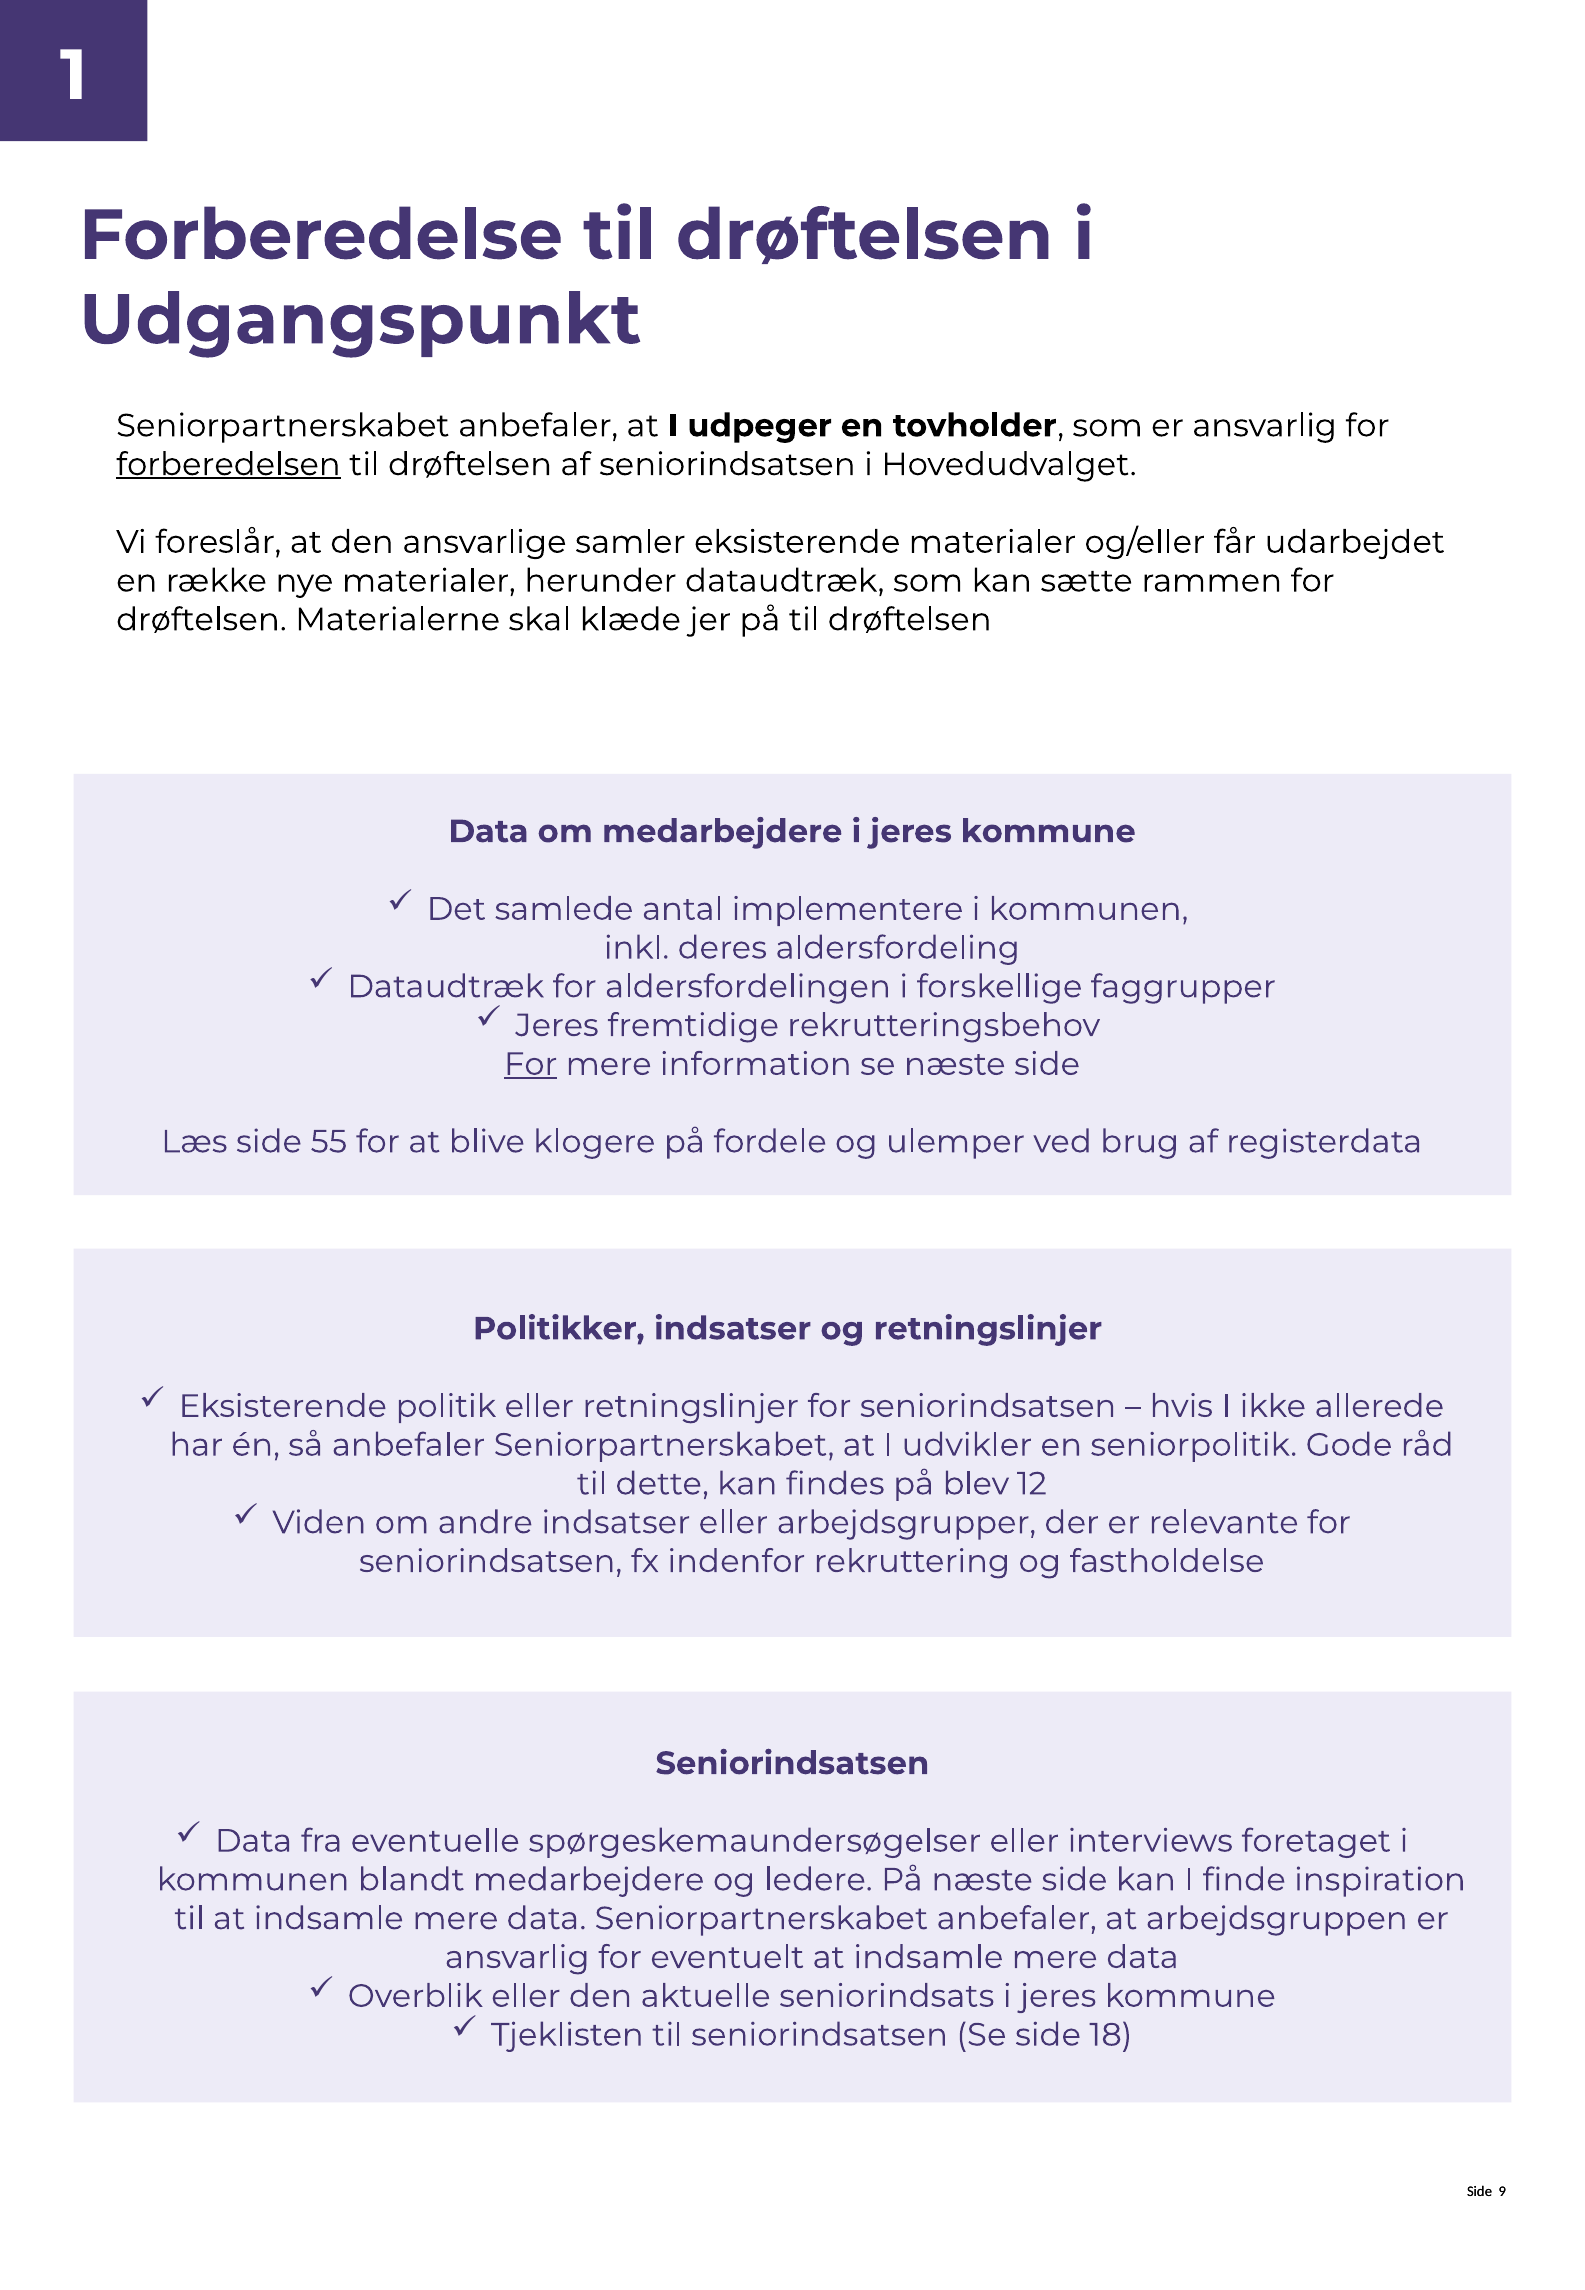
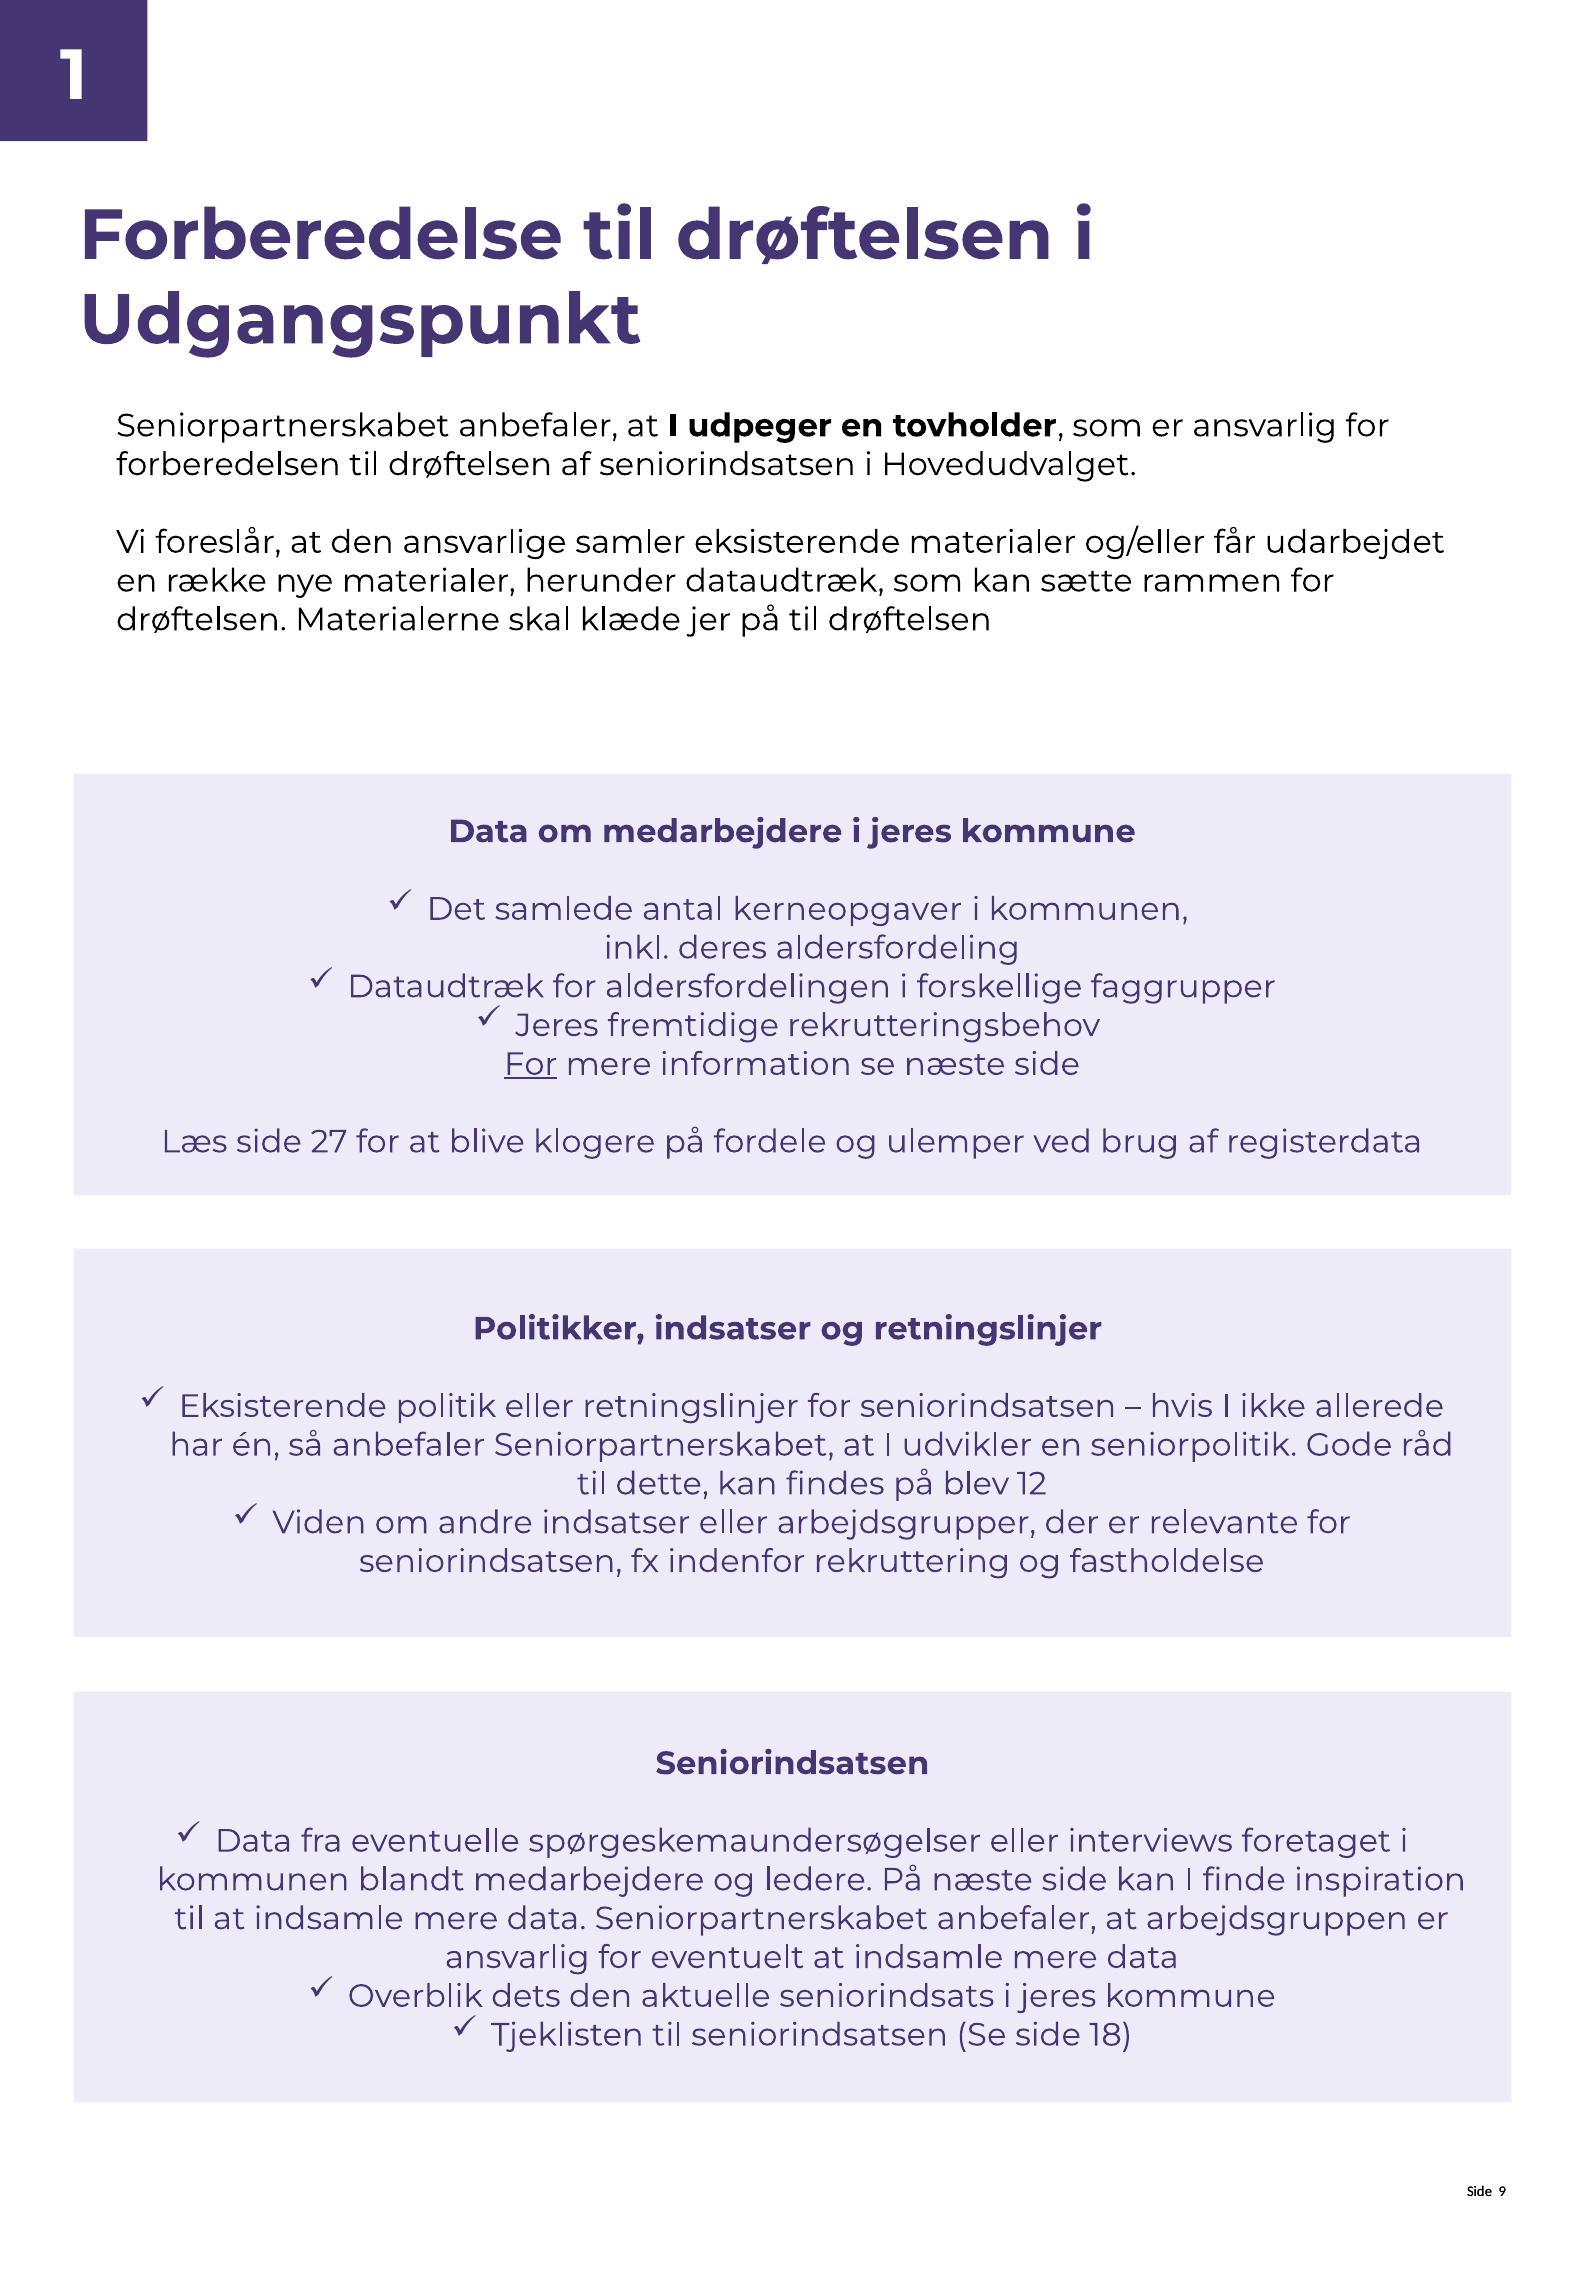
forberedelsen underline: present -> none
implementere: implementere -> kerneopgaver
55: 55 -> 27
Overblik eller: eller -> dets
